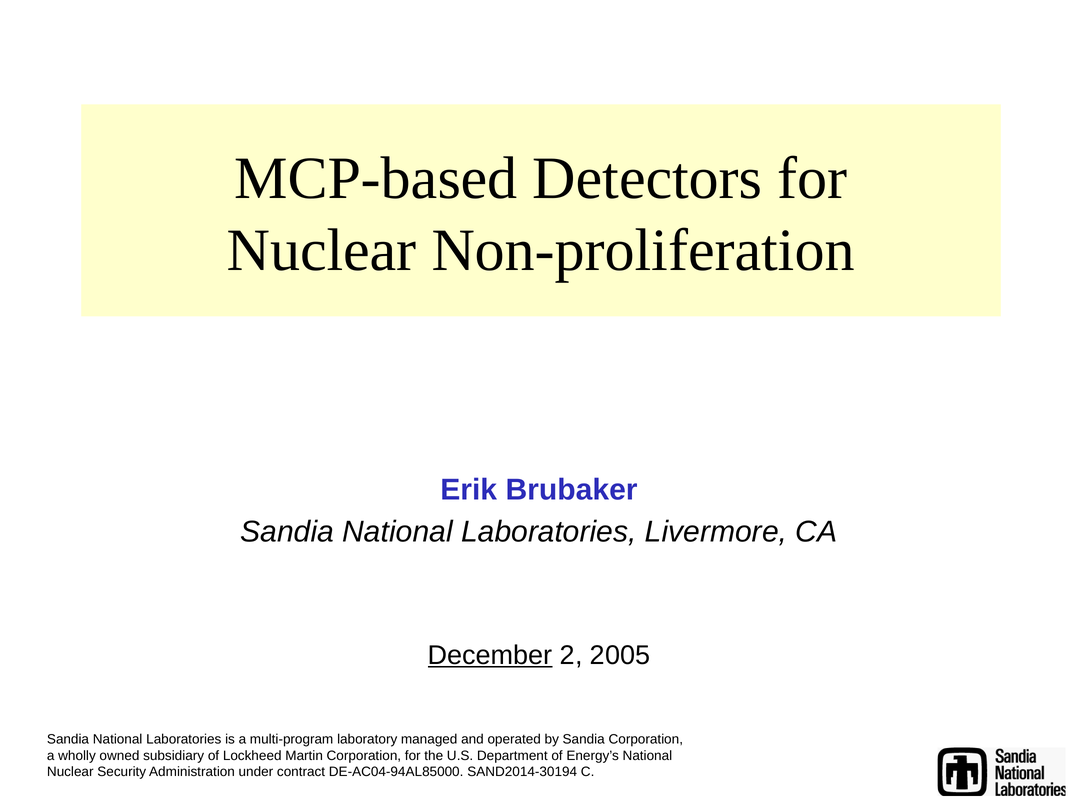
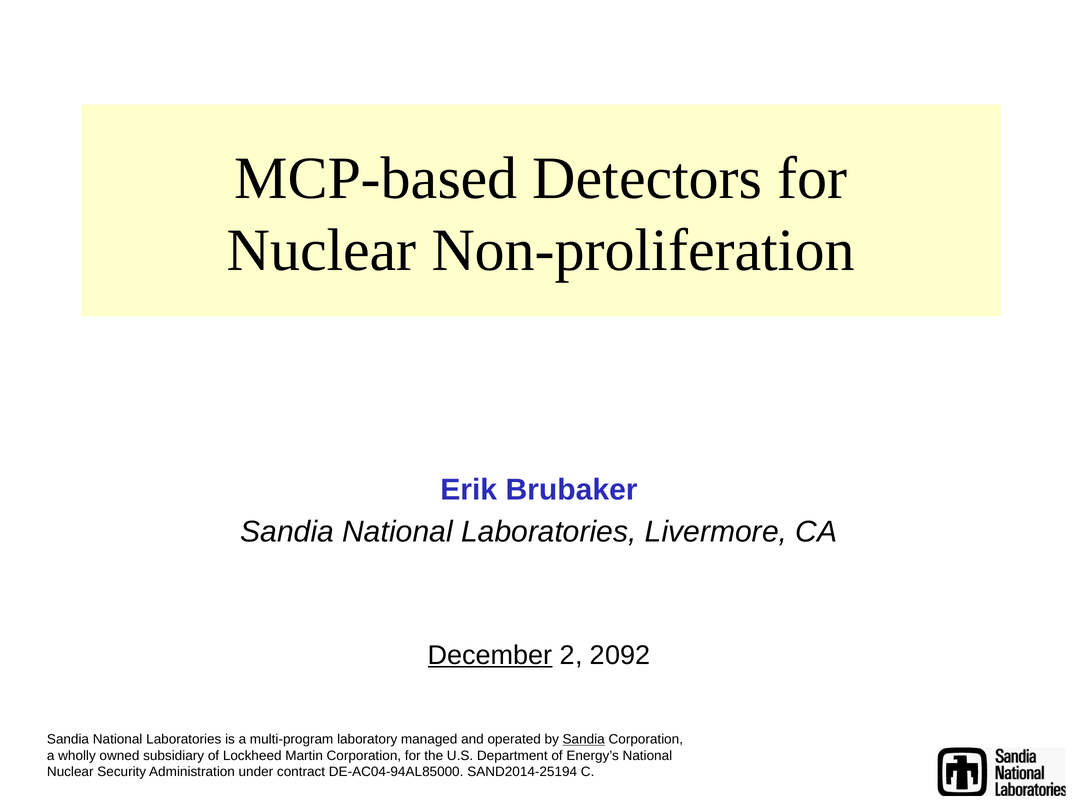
2005: 2005 -> 2092
Sandia at (584, 740) underline: none -> present
SAND2014-30194: SAND2014-30194 -> SAND2014-25194
